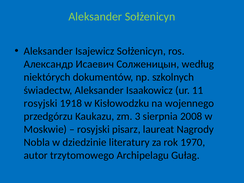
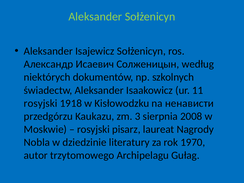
wojennego: wojennego -> ненависти
